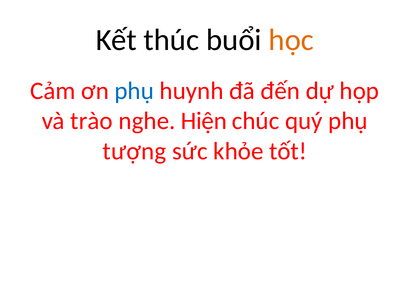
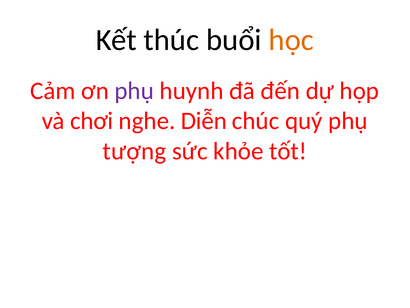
phụ at (134, 91) colour: blue -> purple
trào: trào -> chơi
Hiện: Hiện -> Diễn
